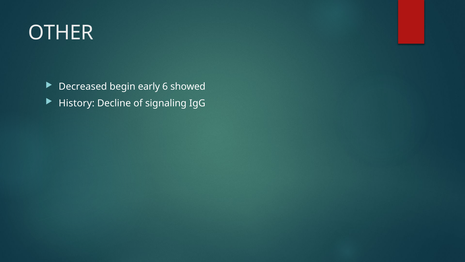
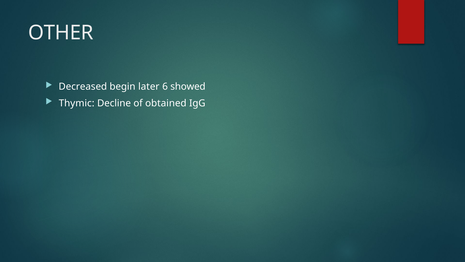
early: early -> later
History: History -> Thymic
signaling: signaling -> obtained
